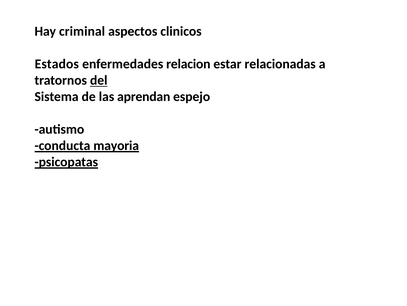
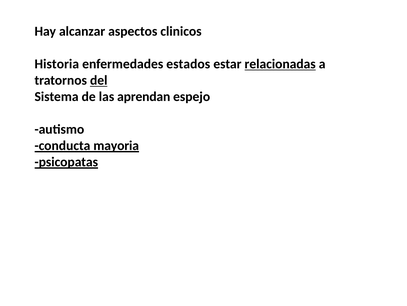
criminal: criminal -> alcanzar
Estados: Estados -> Historia
relacion: relacion -> estados
relacionadas underline: none -> present
